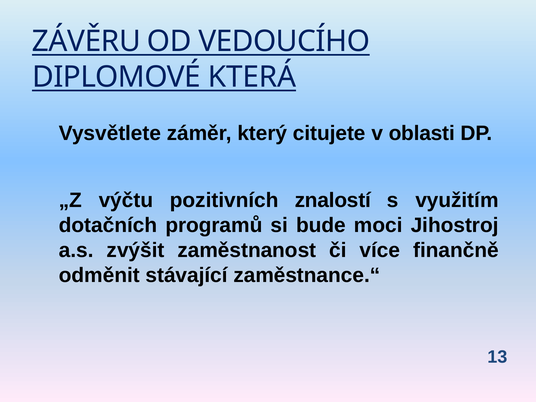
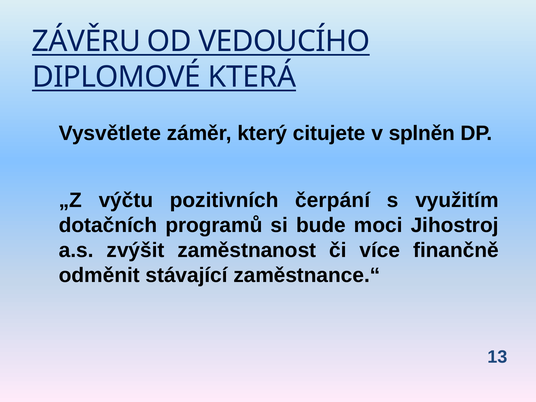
oblasti: oblasti -> splněn
znalostí: znalostí -> čerpání
